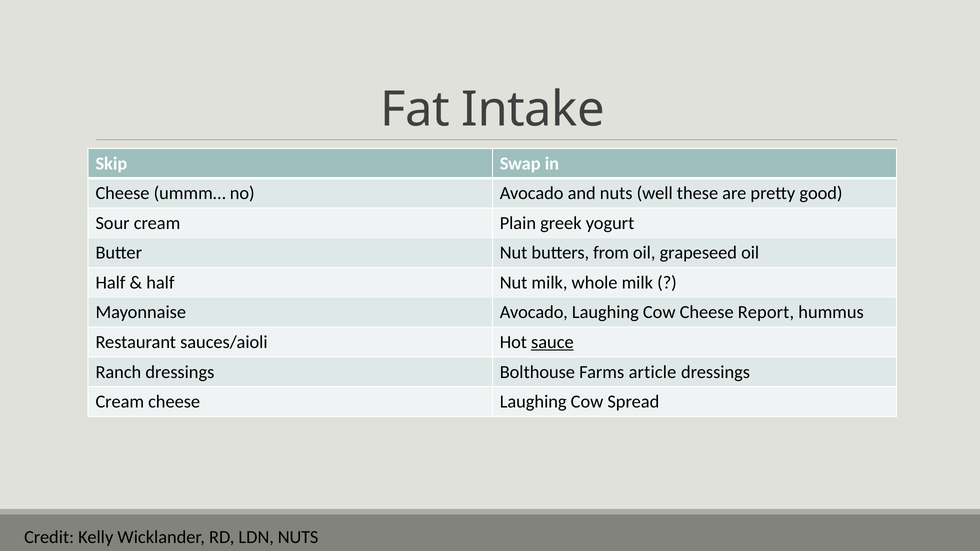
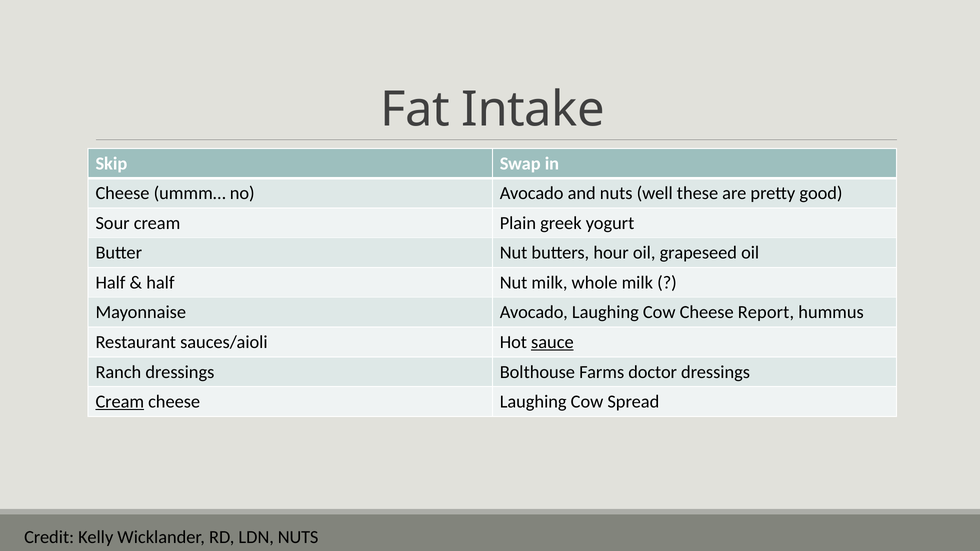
from: from -> hour
article: article -> doctor
Cream at (120, 402) underline: none -> present
